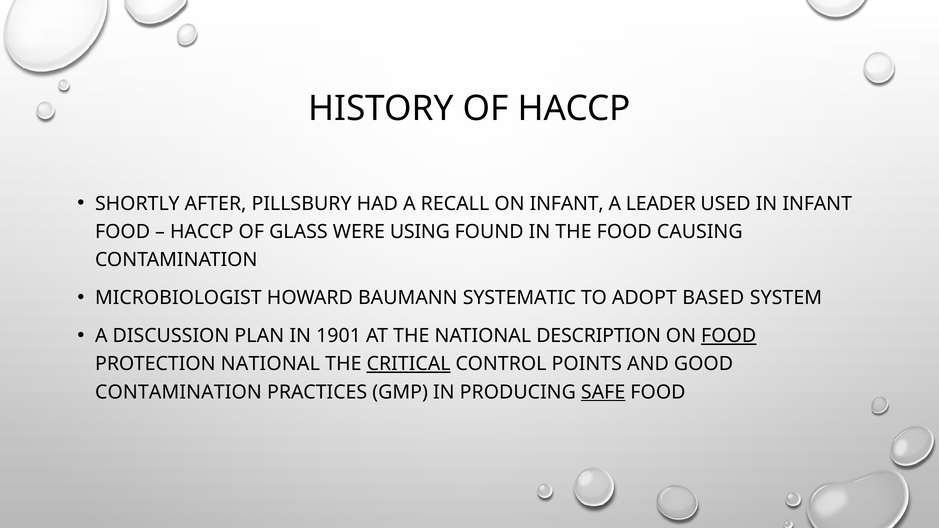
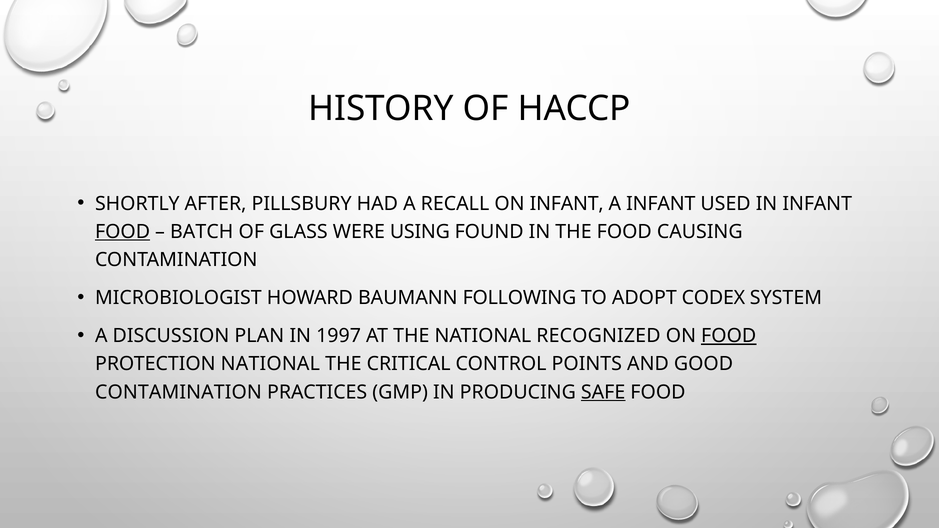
A LEADER: LEADER -> INFANT
FOOD at (123, 232) underline: none -> present
HACCP at (202, 232): HACCP -> BATCH
SYSTEMATIC: SYSTEMATIC -> FOLLOWING
BASED: BASED -> CODEX
1901: 1901 -> 1997
DESCRIPTION: DESCRIPTION -> RECOGNIZED
CRITICAL underline: present -> none
